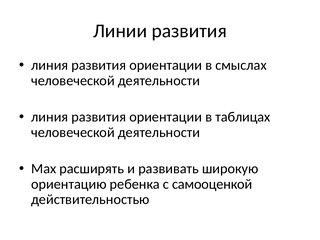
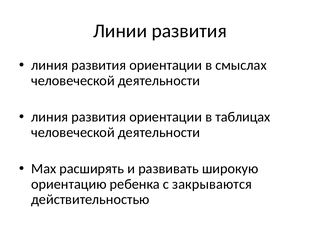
самооценкой: самооценкой -> закрываются
